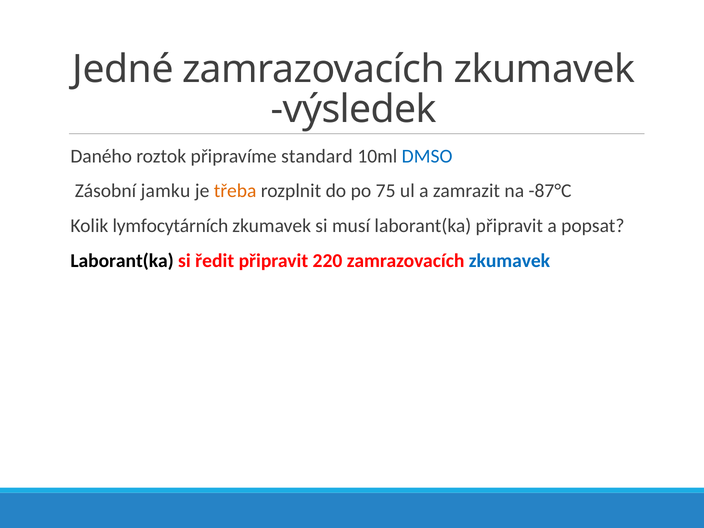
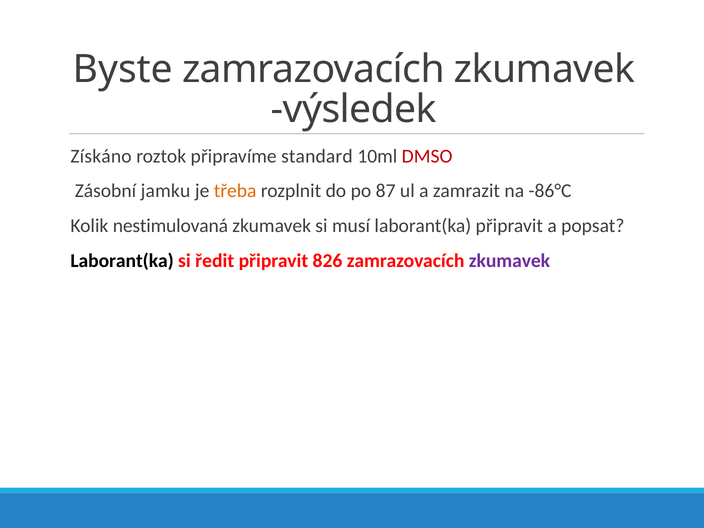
Jedné: Jedné -> Byste
Daného: Daného -> Získáno
DMSO colour: blue -> red
75: 75 -> 87
-87°C: -87°C -> -86°C
lymfocytárních: lymfocytárních -> nestimulovaná
220: 220 -> 826
zkumavek at (509, 261) colour: blue -> purple
